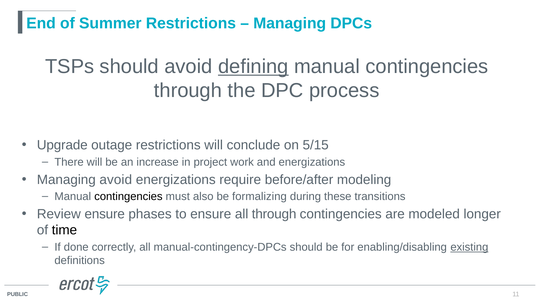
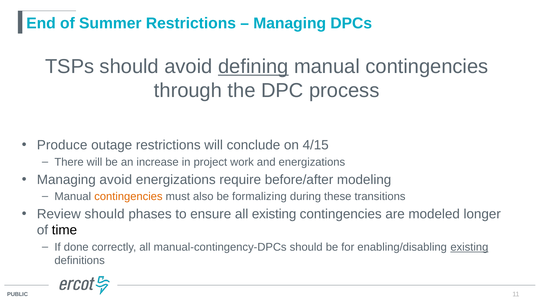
Upgrade: Upgrade -> Produce
5/15: 5/15 -> 4/15
contingencies at (128, 196) colour: black -> orange
Review ensure: ensure -> should
all through: through -> existing
